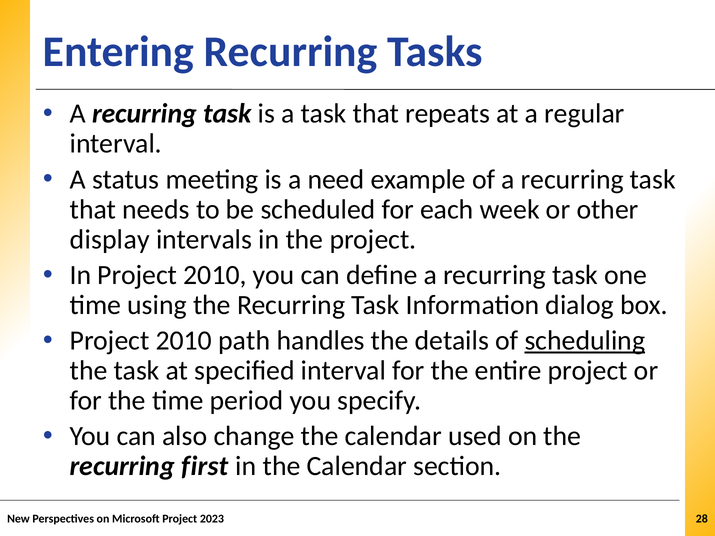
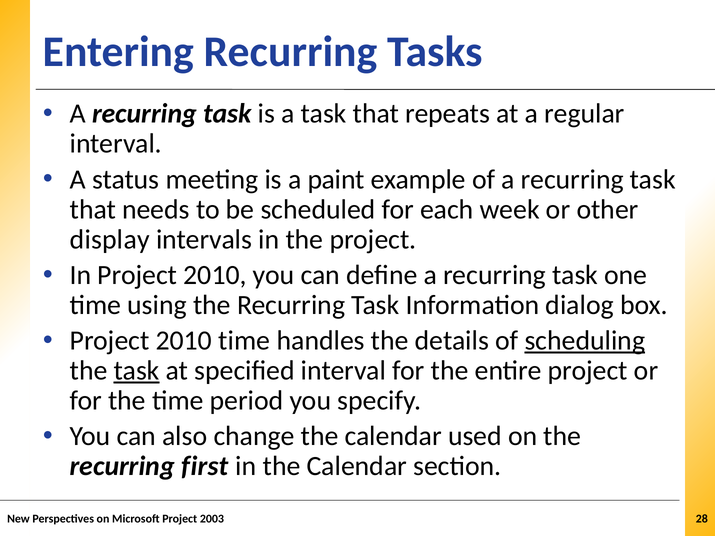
need: need -> paint
2010 path: path -> time
task at (137, 371) underline: none -> present
2023: 2023 -> 2003
